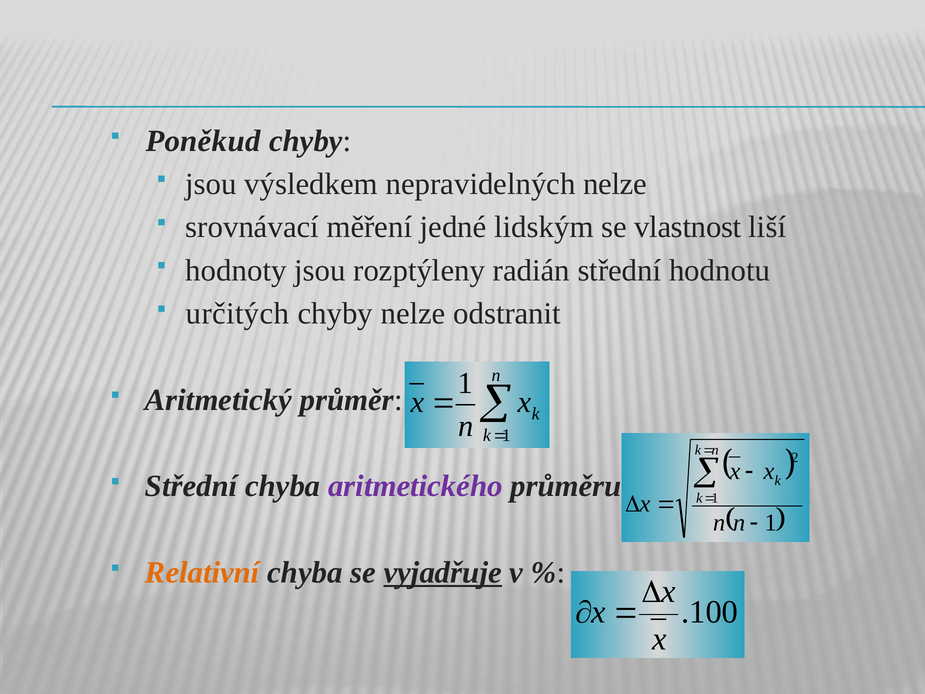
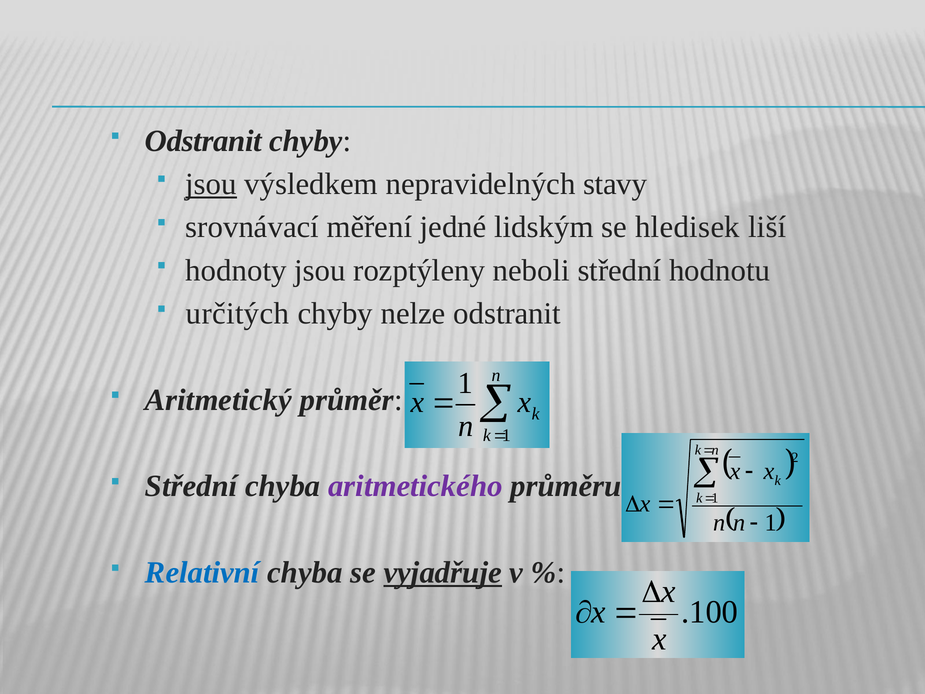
Poněkud at (203, 141): Poněkud -> Odstranit
jsou at (211, 184) underline: none -> present
nepravidelných nelze: nelze -> stavy
vlastnost: vlastnost -> hledisek
radián: radián -> neboli
Relativní colour: orange -> blue
